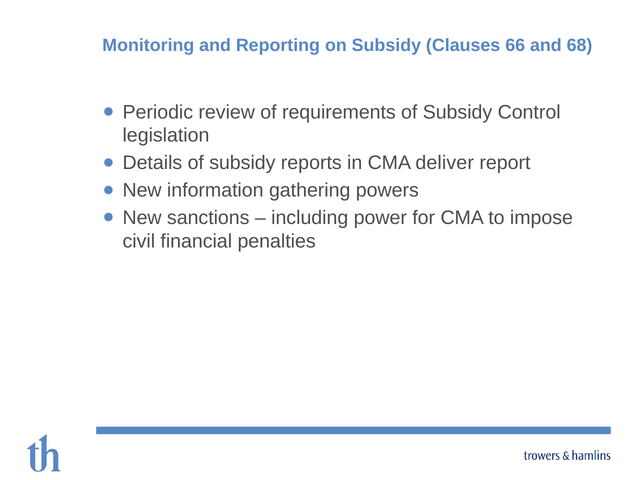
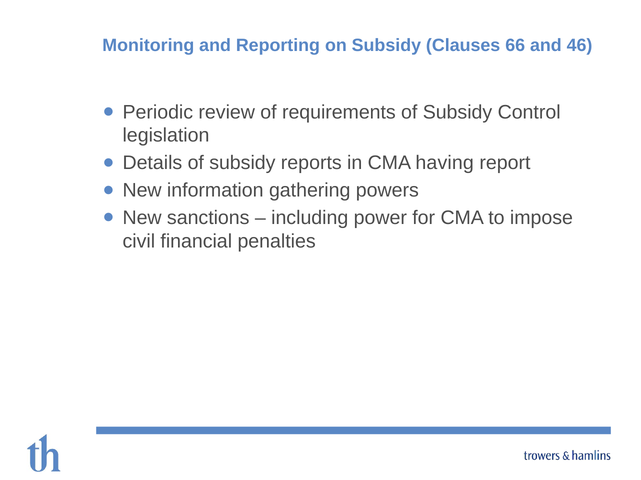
68: 68 -> 46
deliver: deliver -> having
